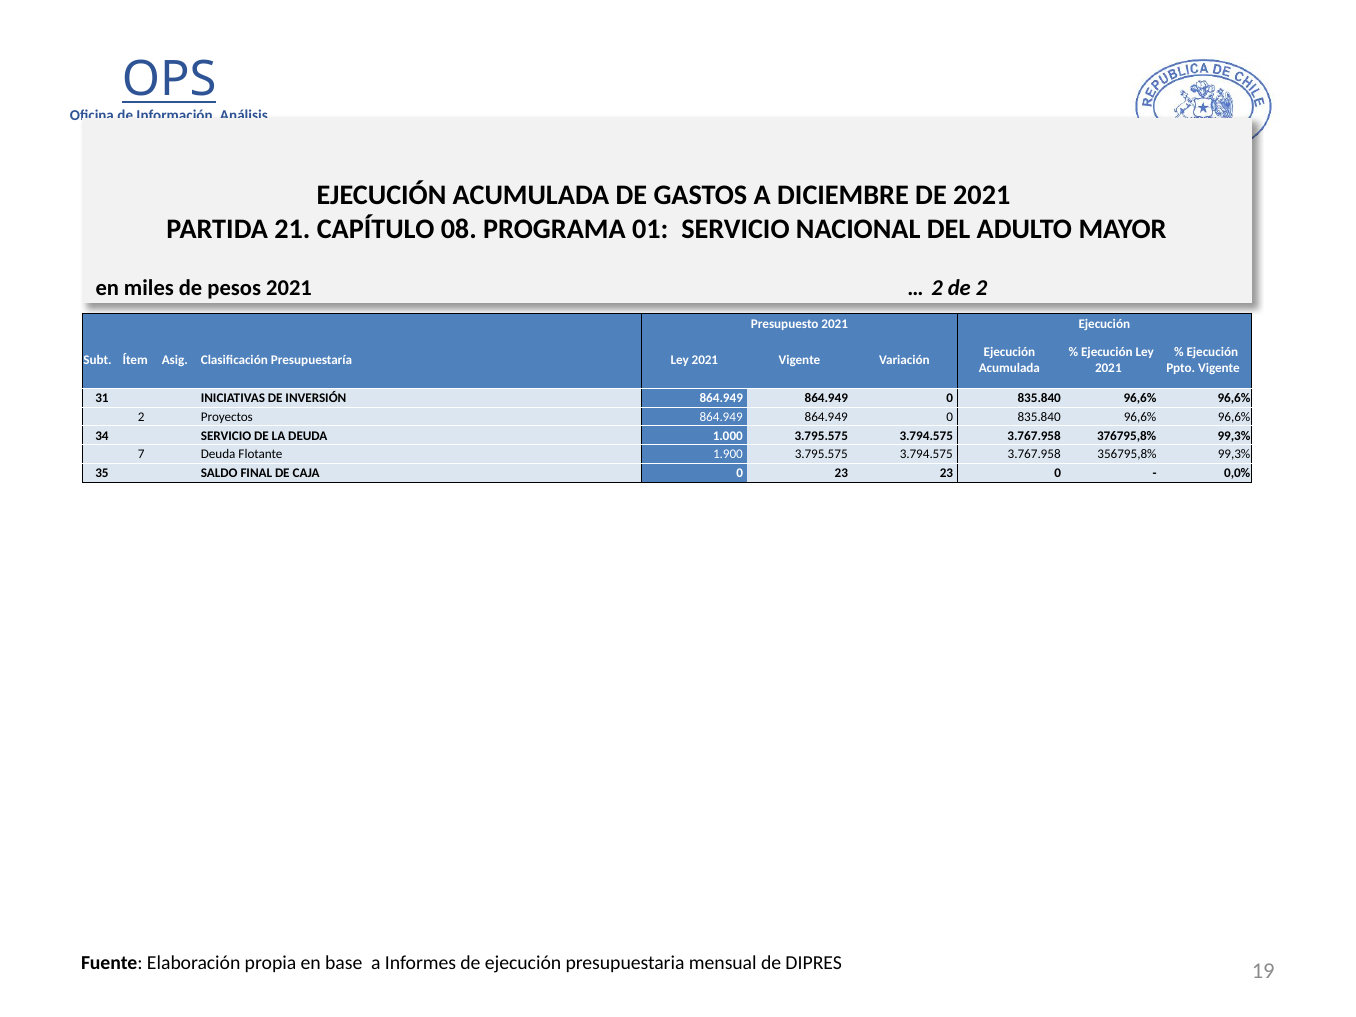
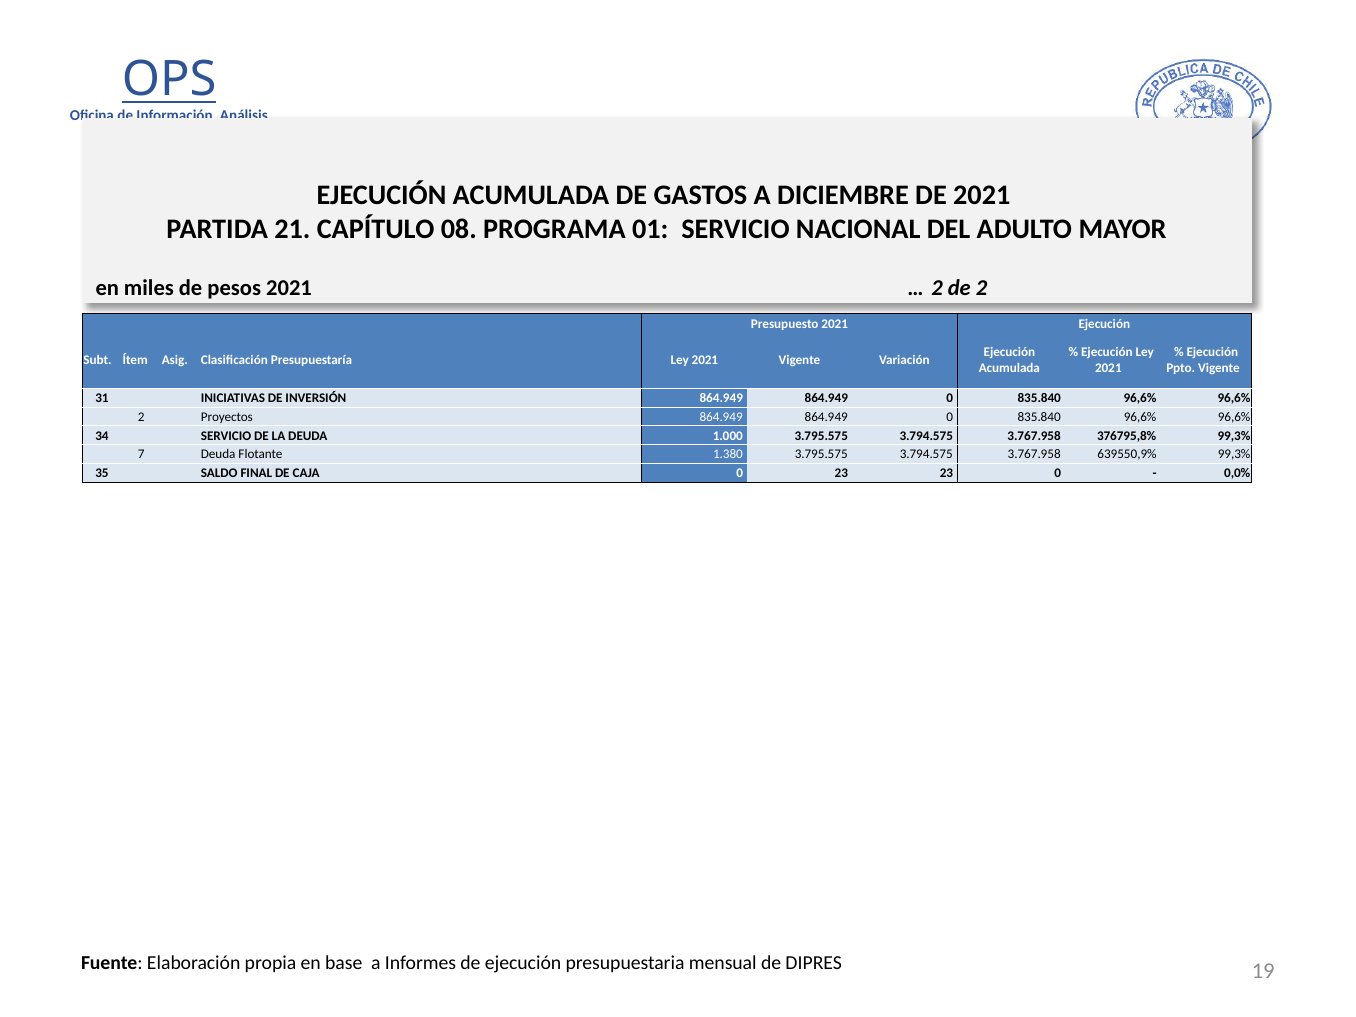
1.900: 1.900 -> 1.380
356795,8%: 356795,8% -> 639550,9%
